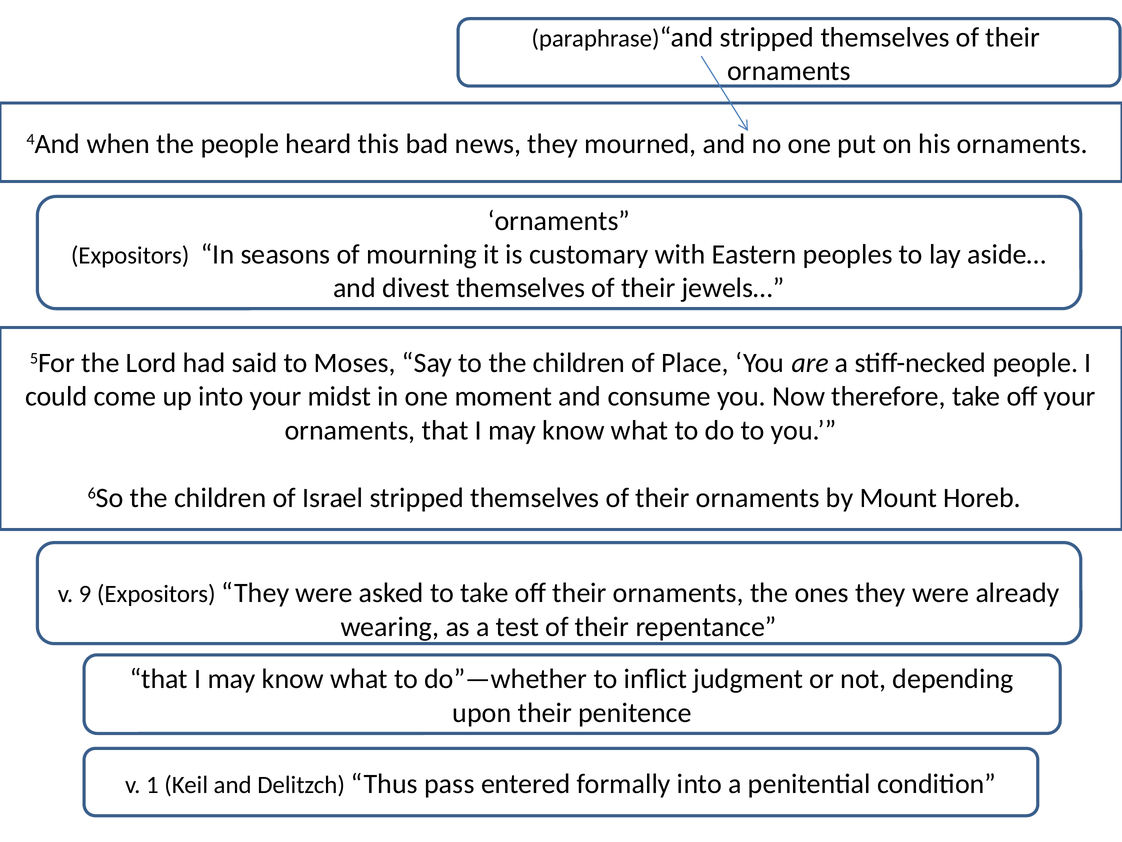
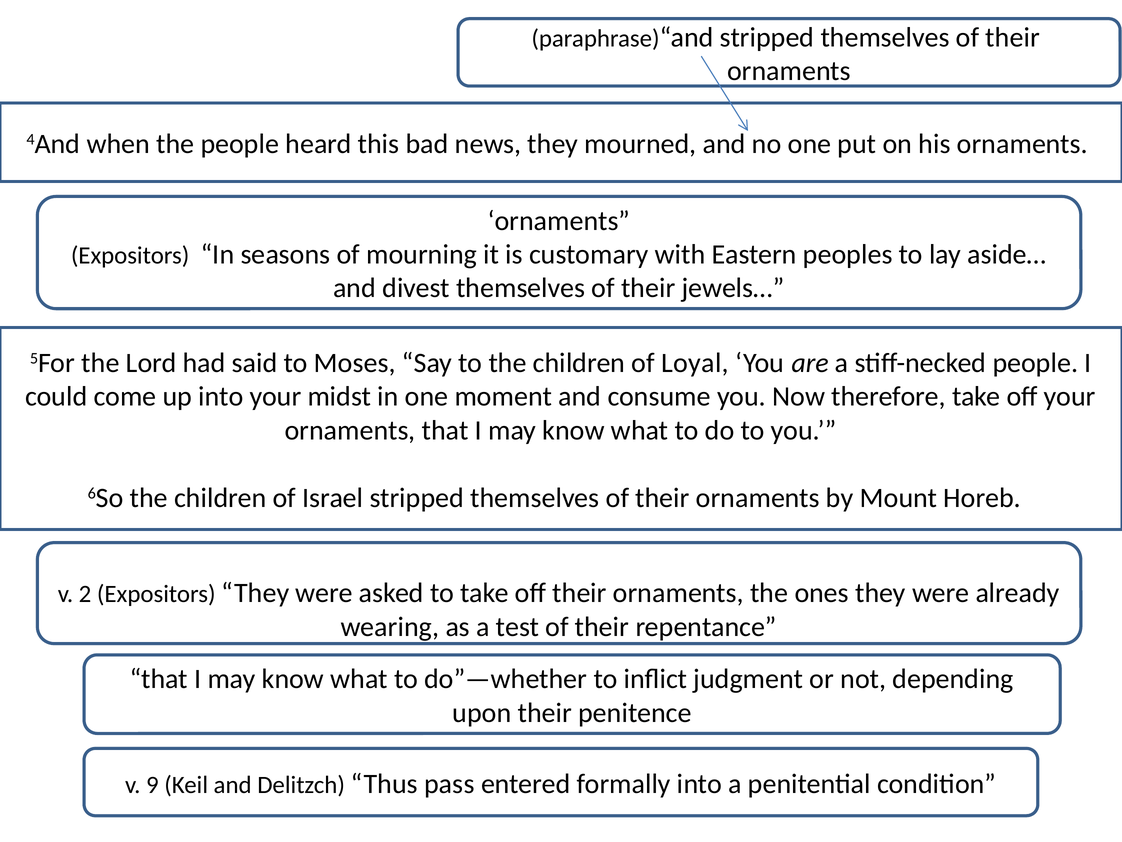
Place: Place -> Loyal
9: 9 -> 2
1: 1 -> 9
